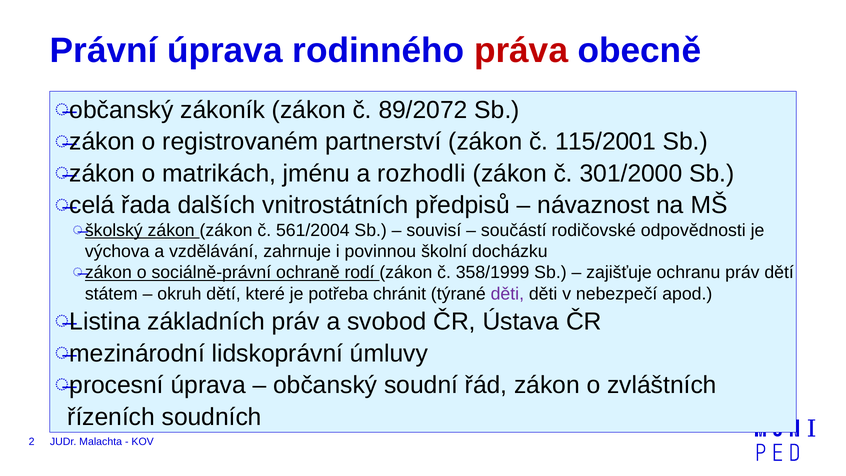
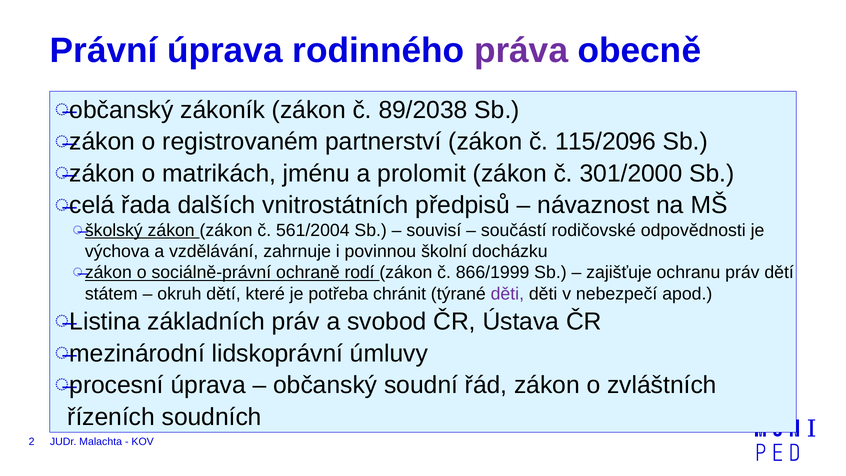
práva colour: red -> purple
89/2072: 89/2072 -> 89/2038
115/2001: 115/2001 -> 115/2096
rozhodli: rozhodli -> prolomit
358/1999: 358/1999 -> 866/1999
